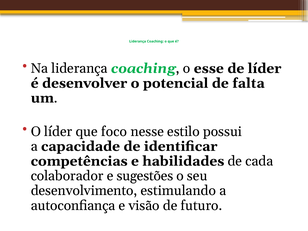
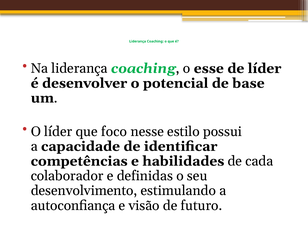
falta: falta -> base
sugestões: sugestões -> definidas
